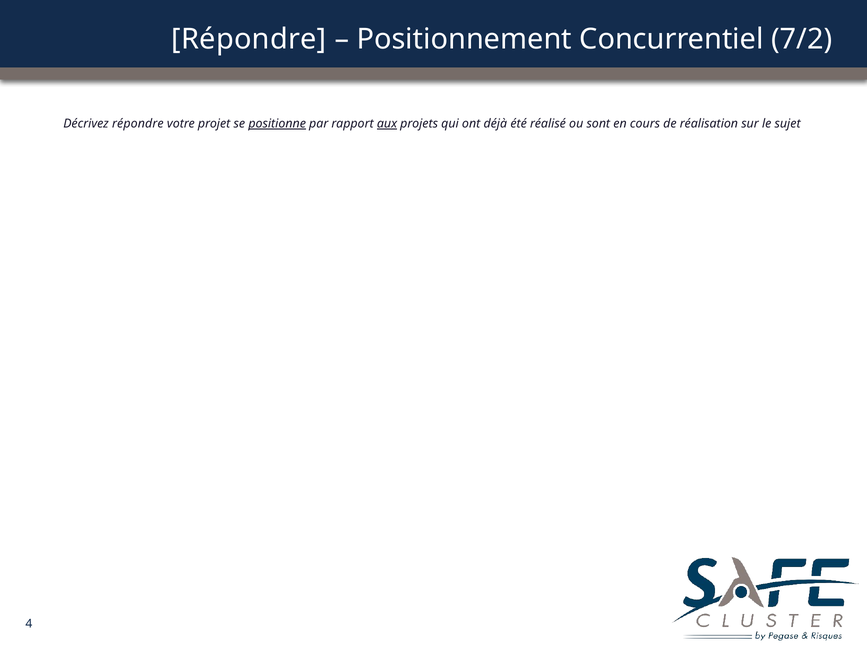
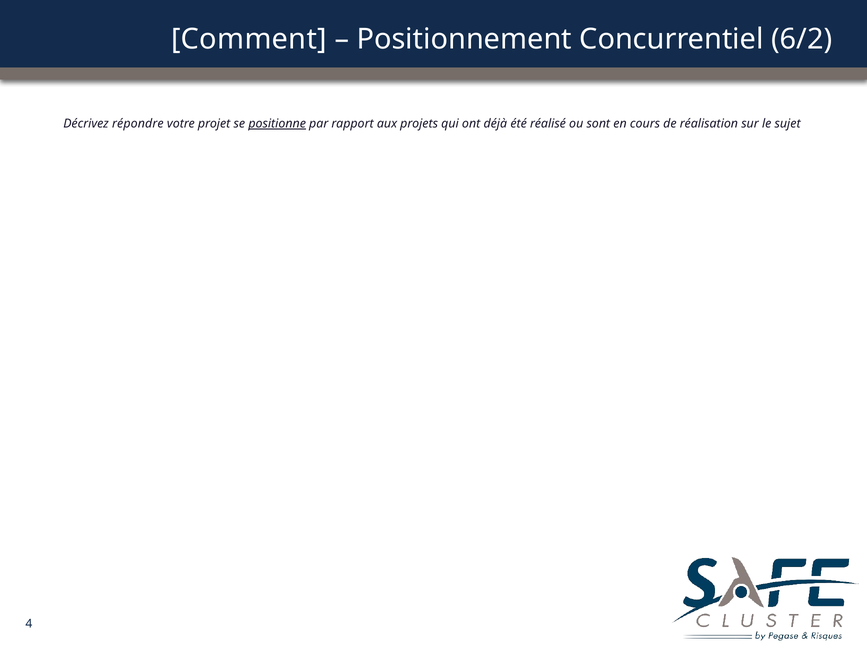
Répondre at (249, 39): Répondre -> Comment
7/2: 7/2 -> 6/2
aux underline: present -> none
